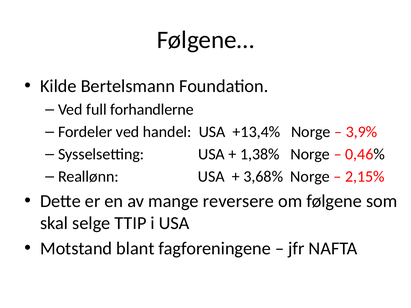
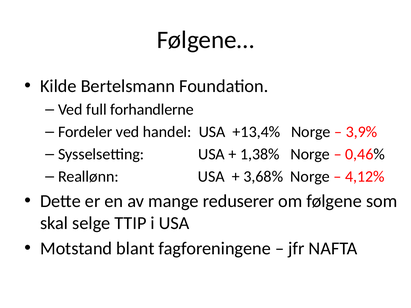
2,15%: 2,15% -> 4,12%
reversere: reversere -> reduserer
